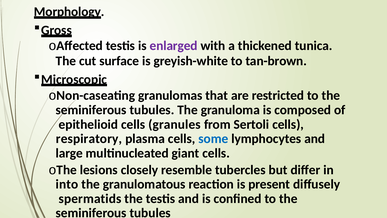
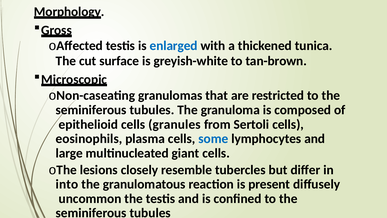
enlarged colour: purple -> blue
respiratory: respiratory -> eosinophils
spermatids: spermatids -> uncommon
